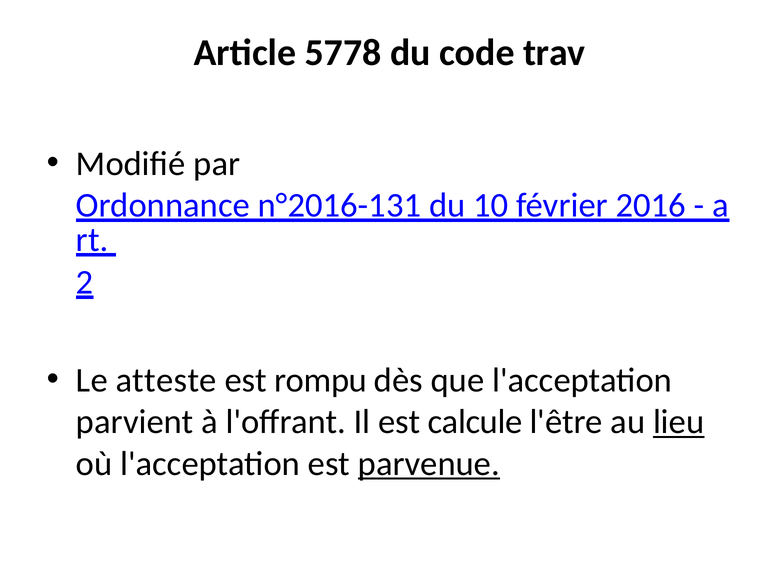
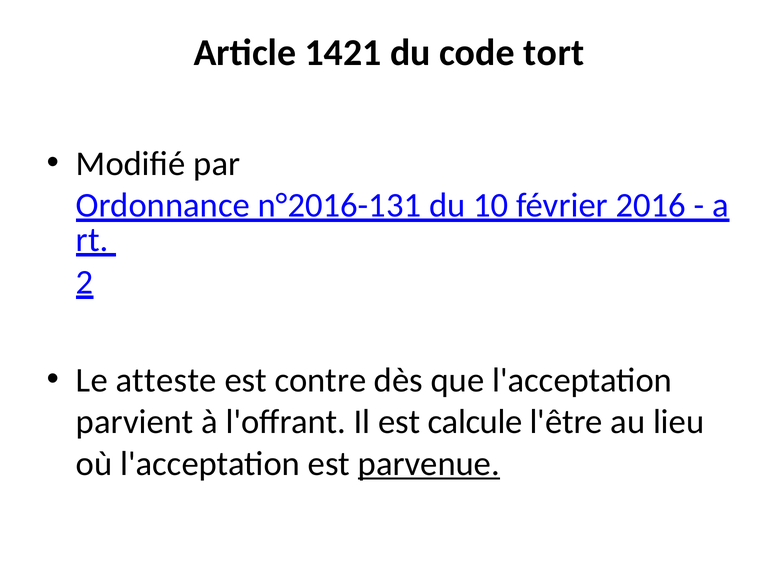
5778: 5778 -> 1421
trav: trav -> tort
rompu: rompu -> contre
lieu underline: present -> none
